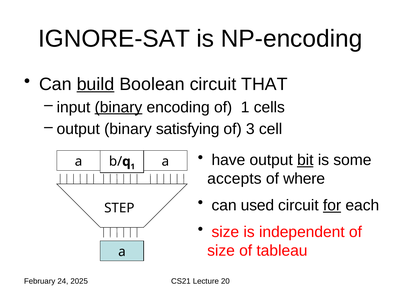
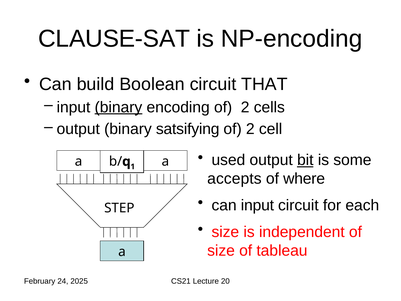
IGNORE-SAT: IGNORE-SAT -> CLAUSE-SAT
build underline: present -> none
encoding of 1: 1 -> 2
satisfying: satisfying -> satsifying
3 at (250, 129): 3 -> 2
have: have -> used
can used: used -> input
for underline: present -> none
